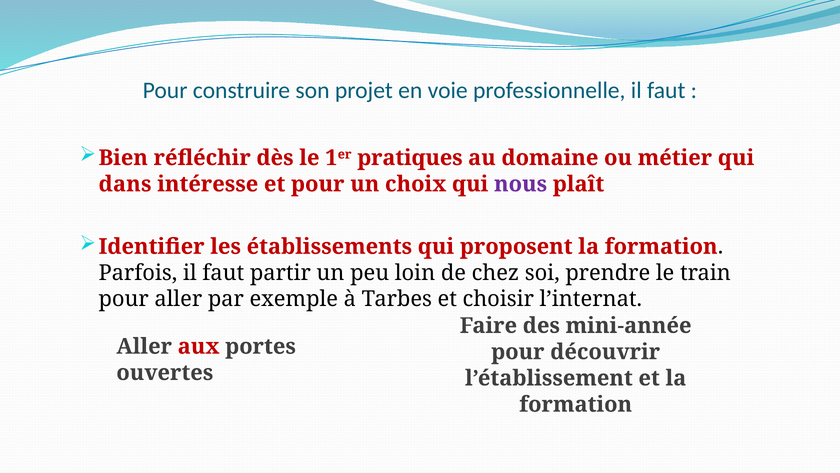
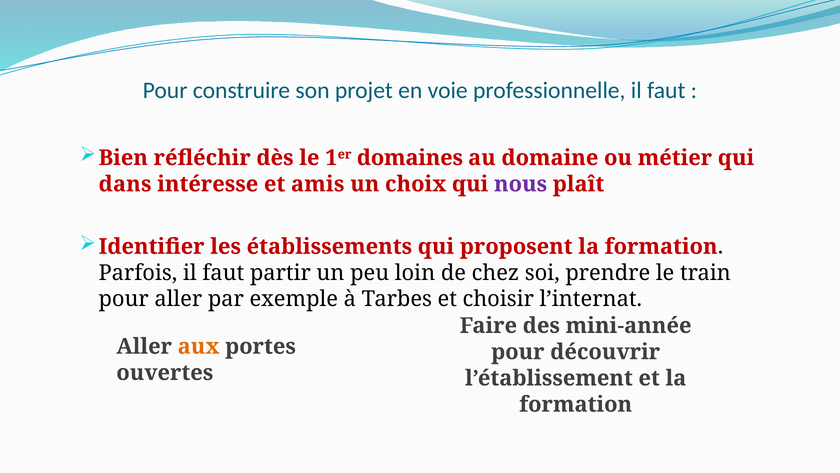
pratiques: pratiques -> domaines
et pour: pour -> amis
aux colour: red -> orange
